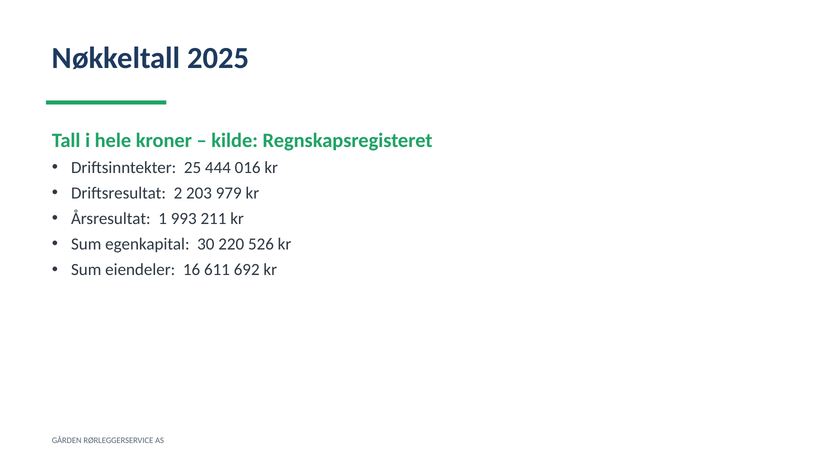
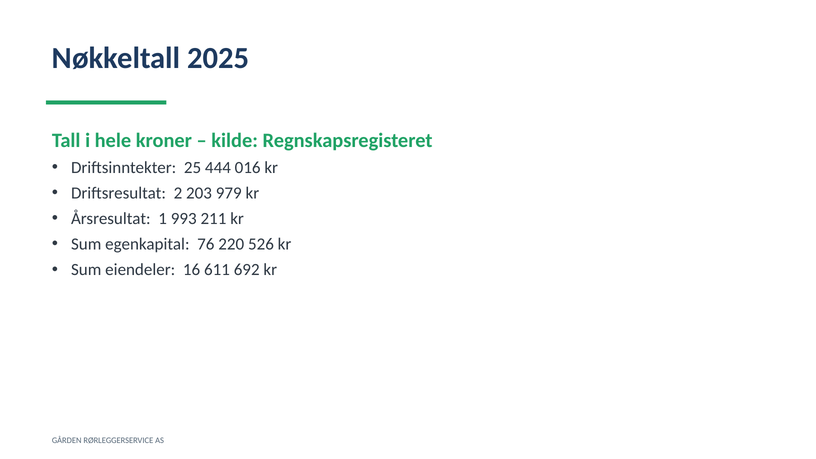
30: 30 -> 76
